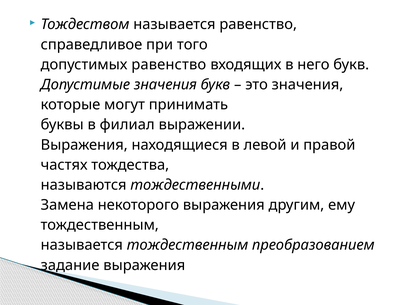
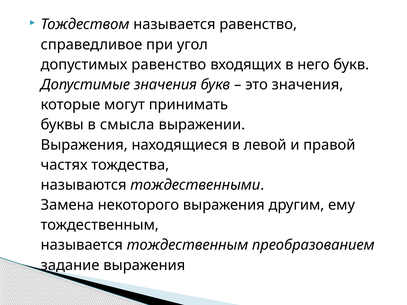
того: того -> угол
филиал: филиал -> смысла
